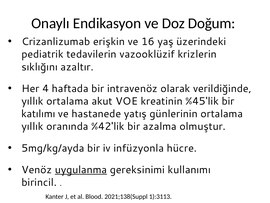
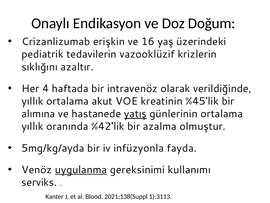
katılımı: katılımı -> alımına
yatış underline: none -> present
hücre: hücre -> fayda
birincil: birincil -> serviks
